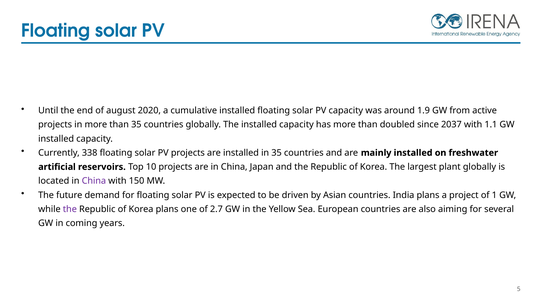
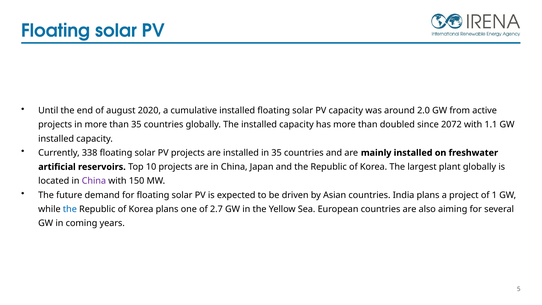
1.9: 1.9 -> 2.0
2037: 2037 -> 2072
the at (70, 209) colour: purple -> blue
